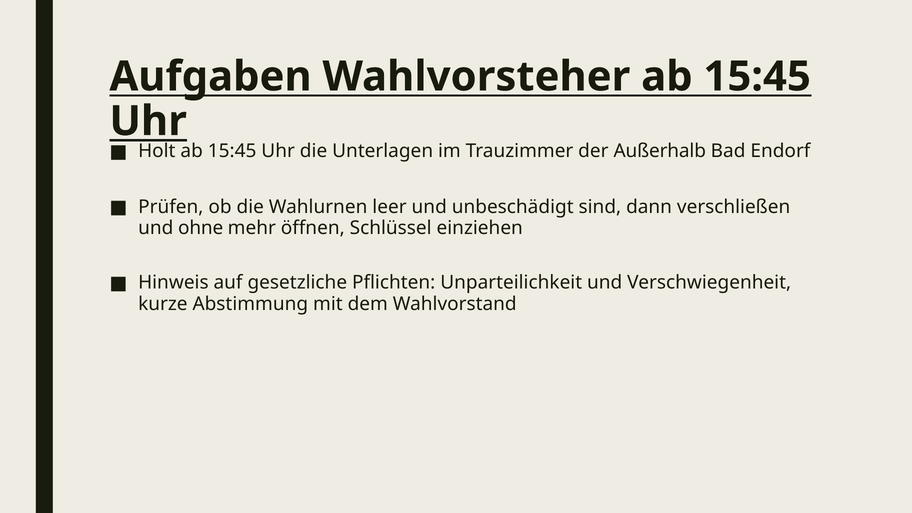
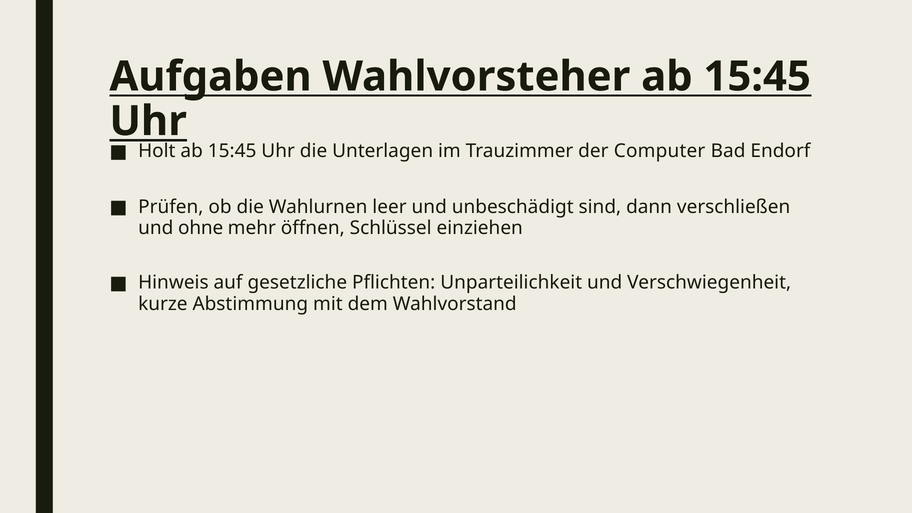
Außerhalb: Außerhalb -> Computer
